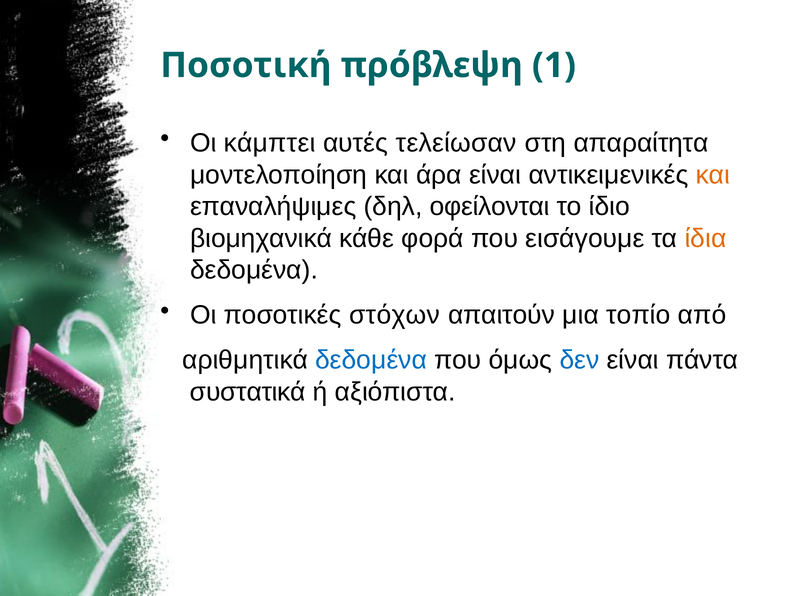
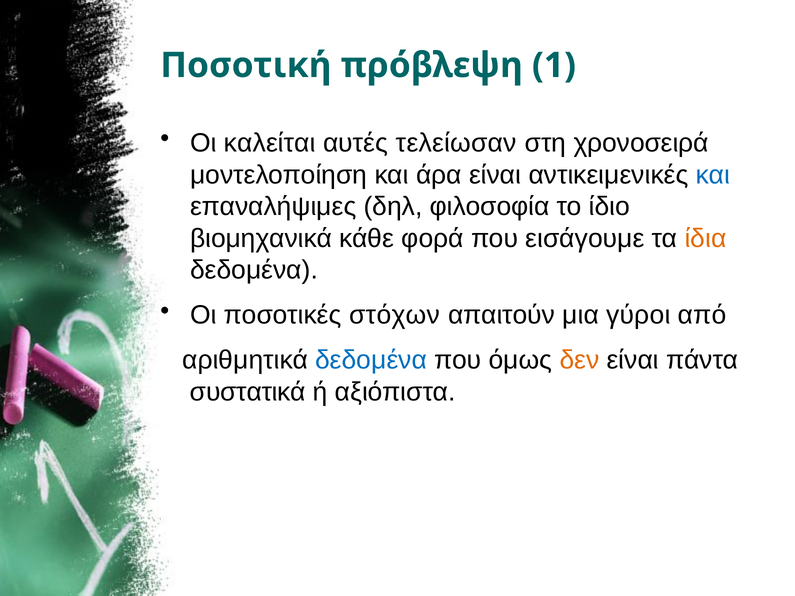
κάμπτει: κάμπτει -> καλείται
απαραίτητα: απαραίτητα -> χρονοσειρά
και at (713, 175) colour: orange -> blue
οφείλονται: οφείλονται -> φιλοσοφία
τοπίο: τοπίο -> γύροι
δεν colour: blue -> orange
